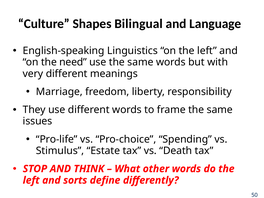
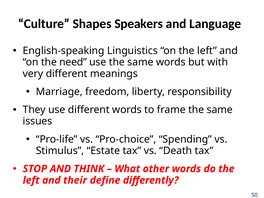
Bilingual: Bilingual -> Speakers
sorts: sorts -> their
